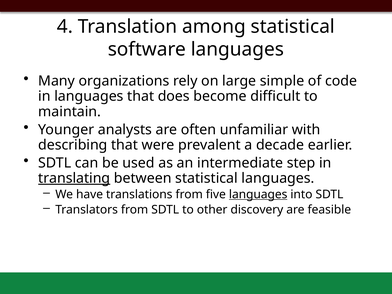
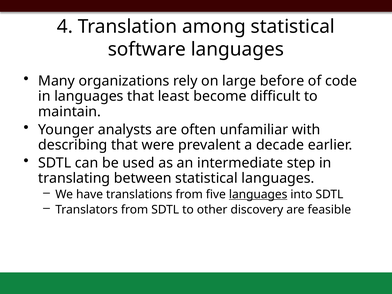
simple: simple -> before
does: does -> least
translating underline: present -> none
